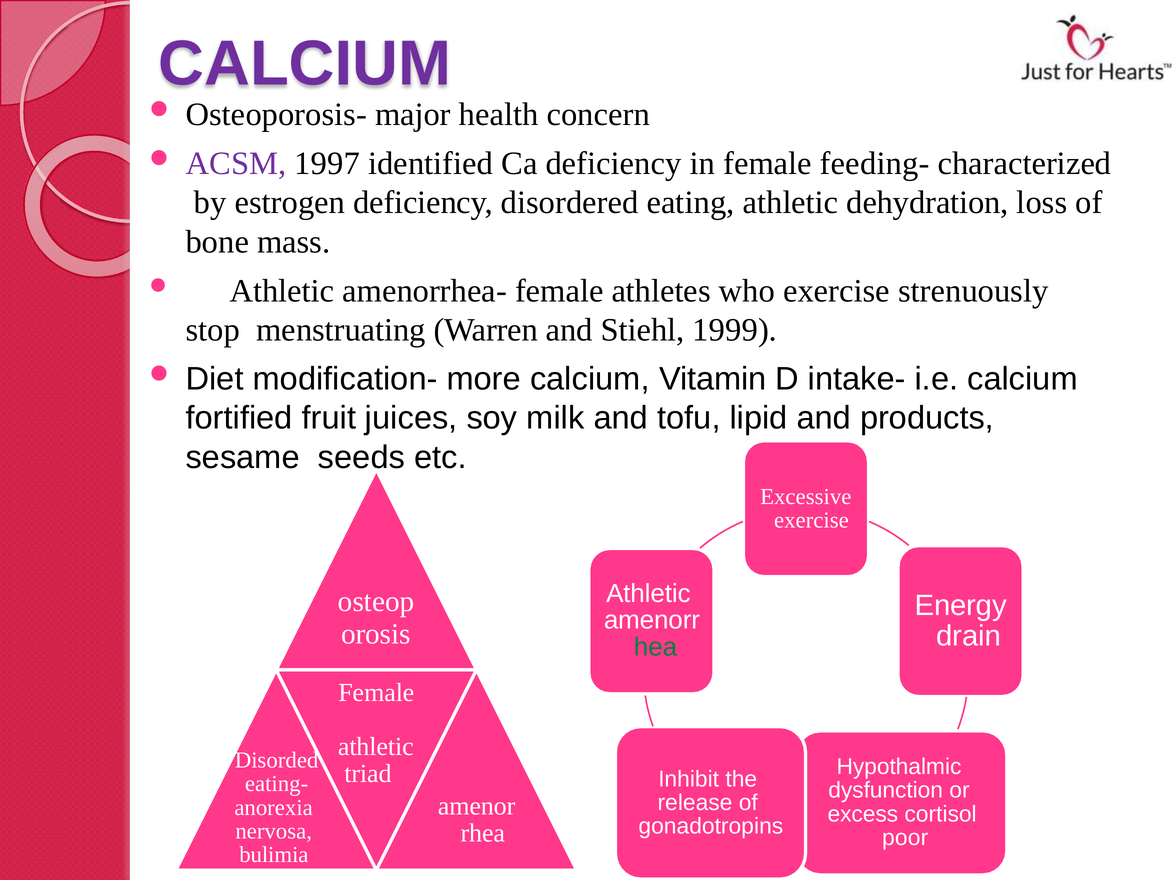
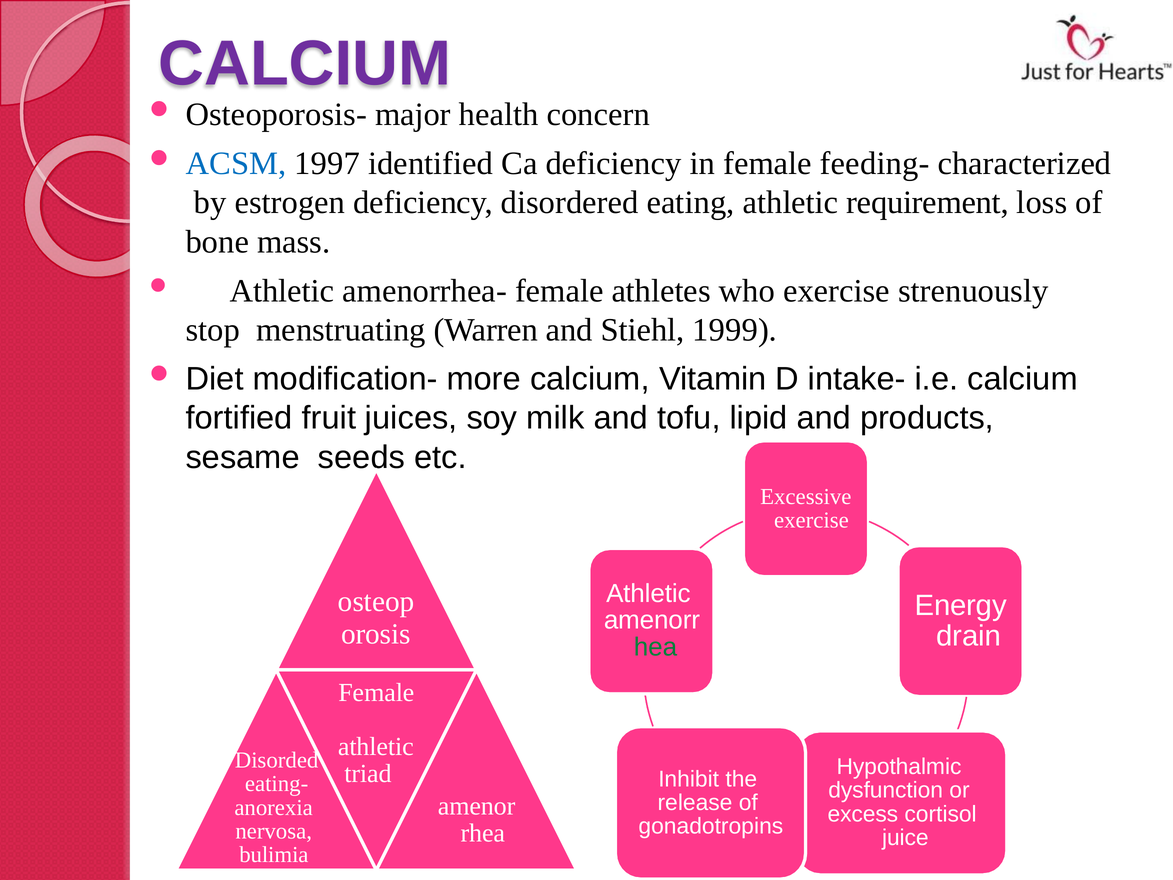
ACSM colour: purple -> blue
dehydration: dehydration -> requirement
poor: poor -> juice
